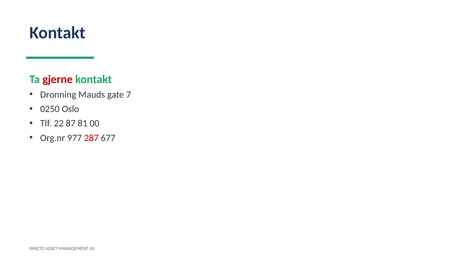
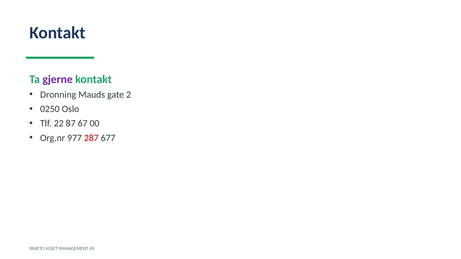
gjerne colour: red -> purple
7: 7 -> 2
81: 81 -> 67
